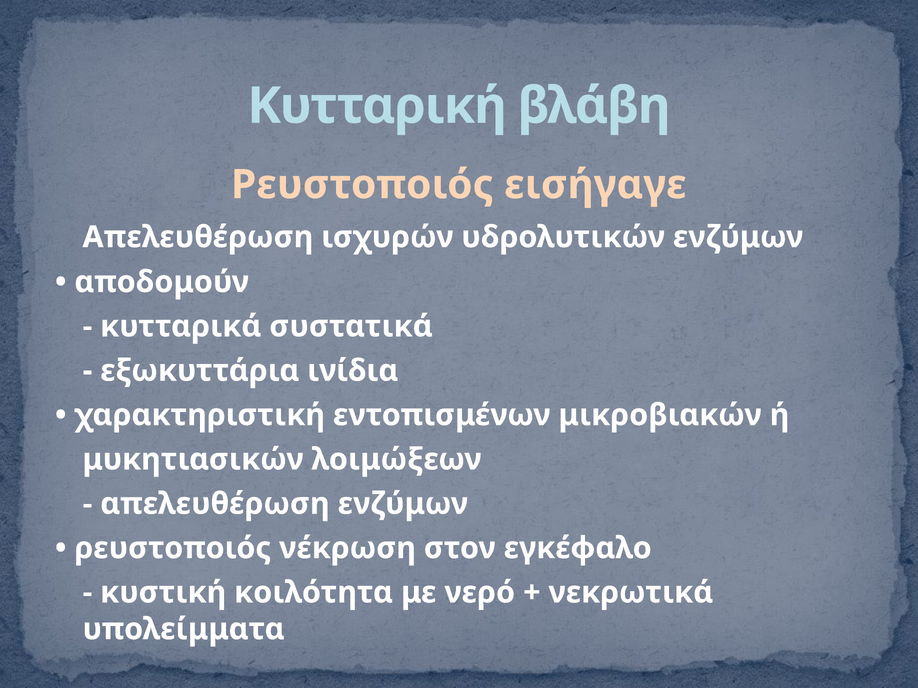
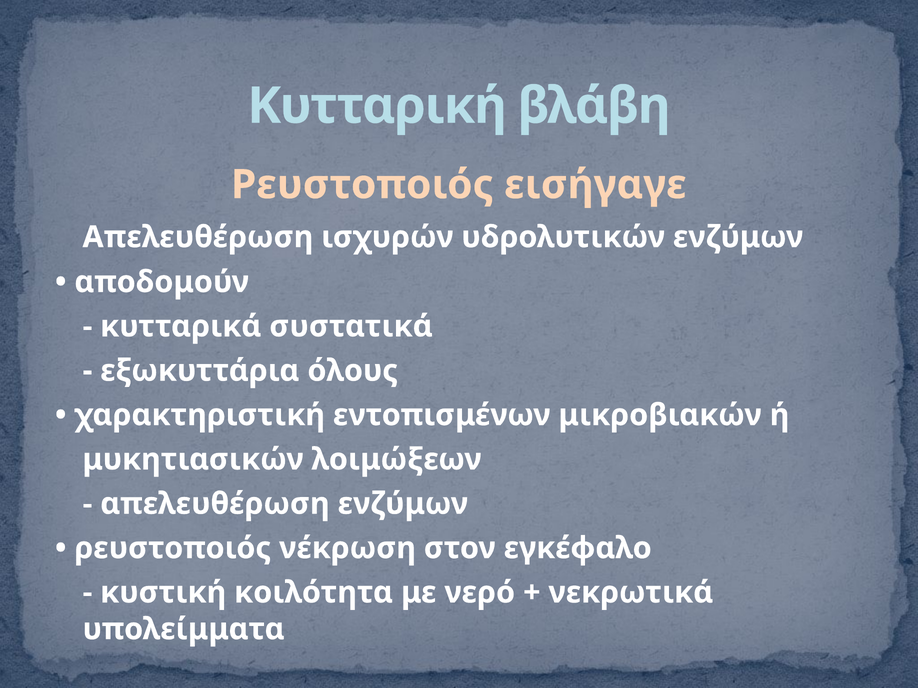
ινίδια: ινίδια -> όλους
